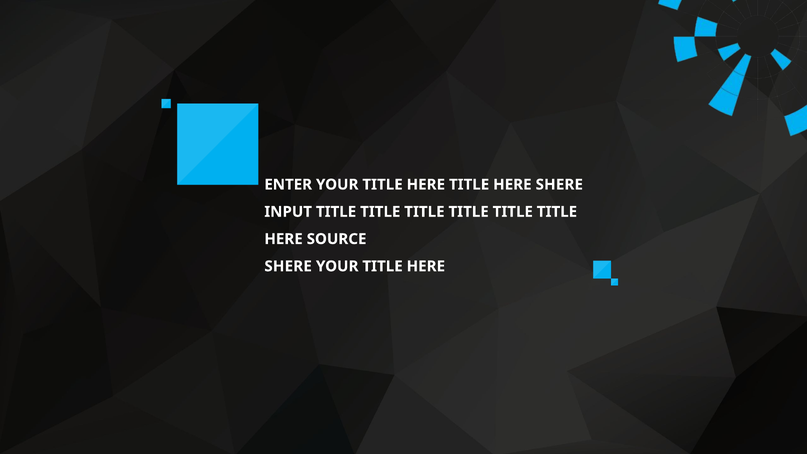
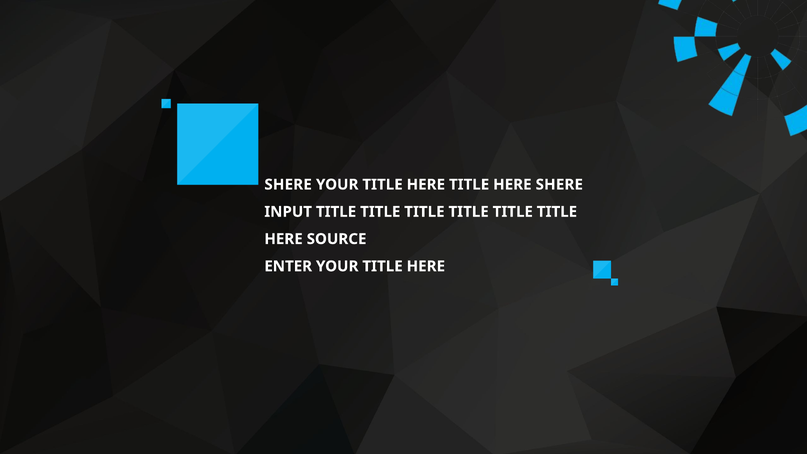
ENTER at (288, 185): ENTER -> SHERE
SHERE at (288, 266): SHERE -> ENTER
